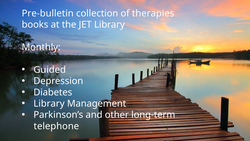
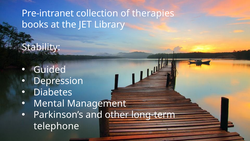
Pre-bulletin: Pre-bulletin -> Pre-intranet
Monthly: Monthly -> Stability
Library at (49, 103): Library -> Mental
